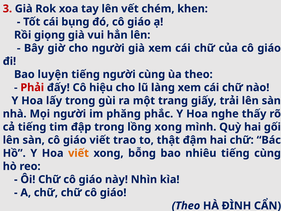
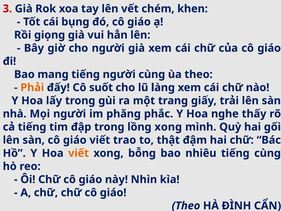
luyện: luyện -> mang
Phải colour: red -> orange
hiệu: hiệu -> suốt
